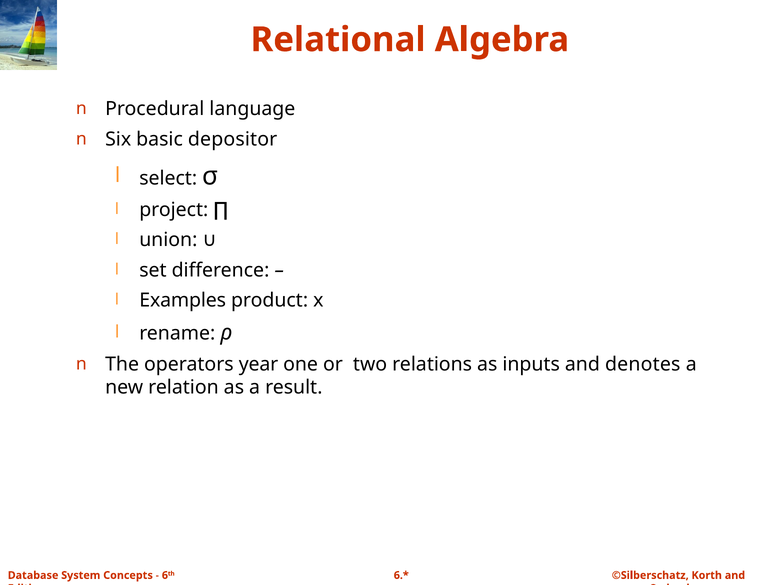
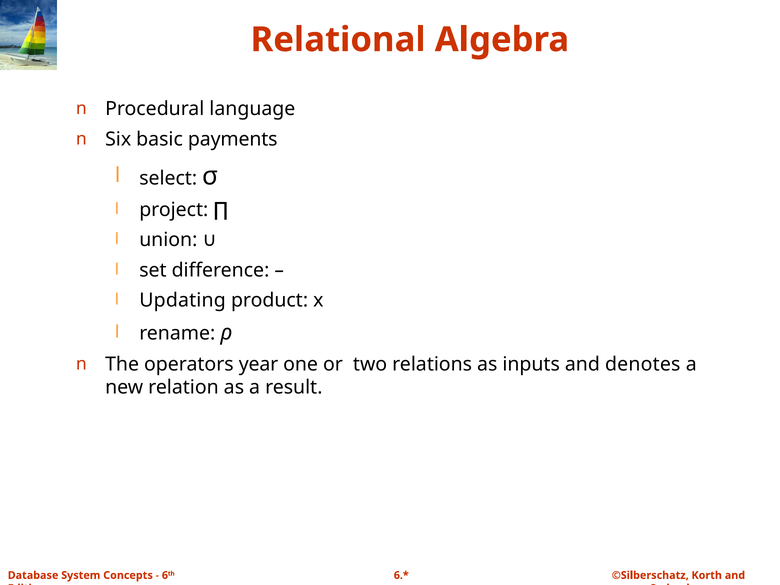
depositor: depositor -> payments
Examples: Examples -> Updating
